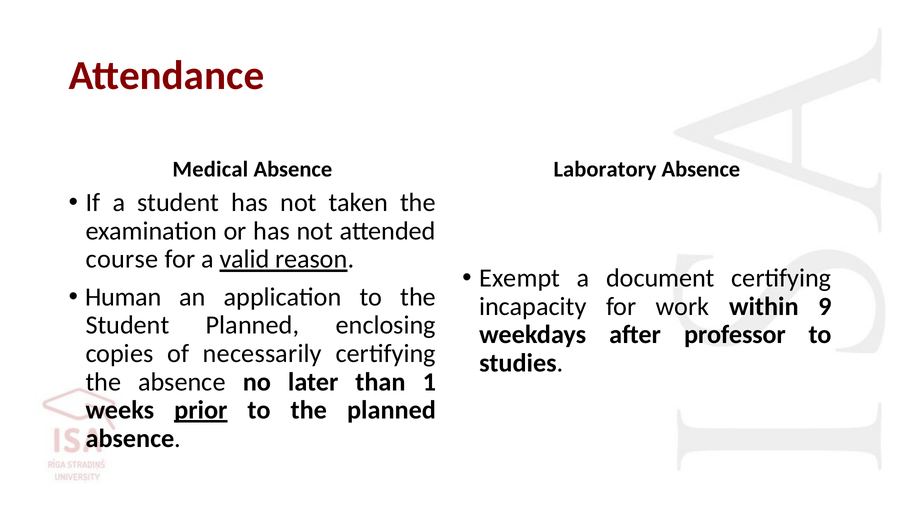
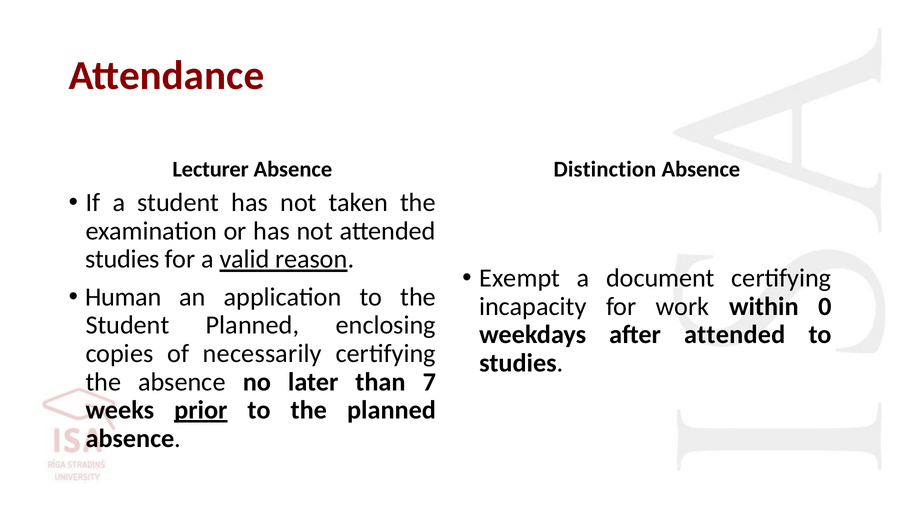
Medical: Medical -> Lecturer
Laboratory: Laboratory -> Distinction
course at (122, 259): course -> studies
9: 9 -> 0
after professor: professor -> attended
1: 1 -> 7
